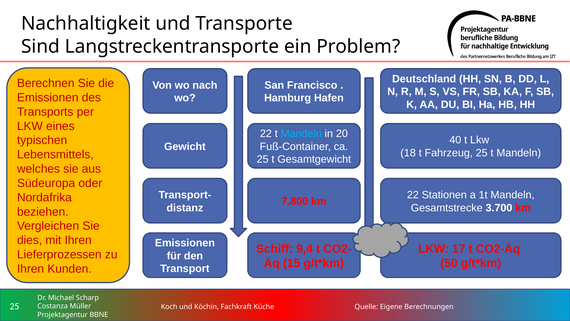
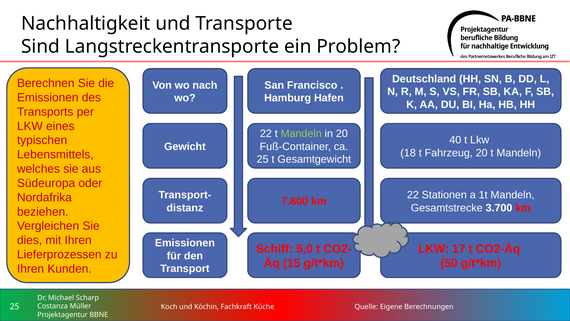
Mandeln at (301, 134) colour: light blue -> light green
Fahrzeug 25: 25 -> 20
9,4: 9,4 -> 5,0
